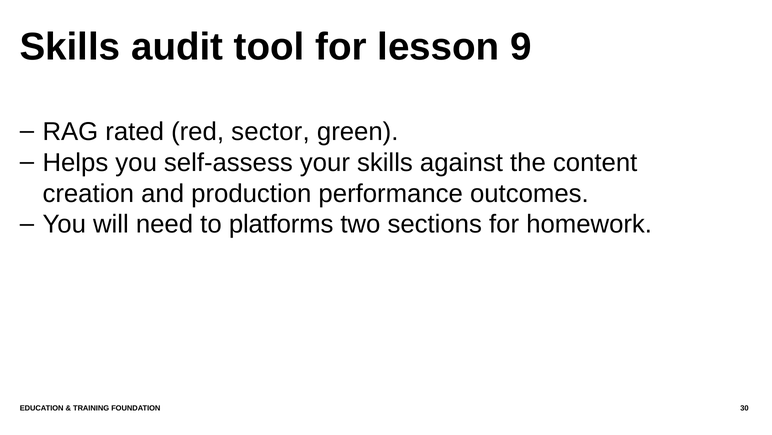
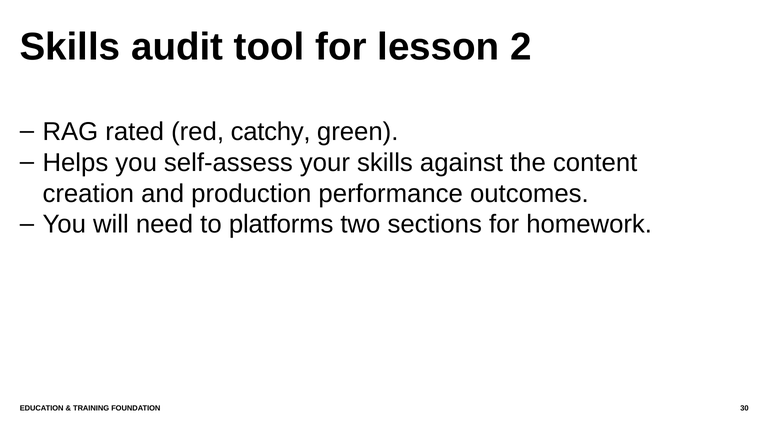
9: 9 -> 2
sector: sector -> catchy
